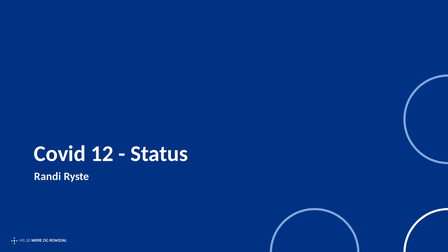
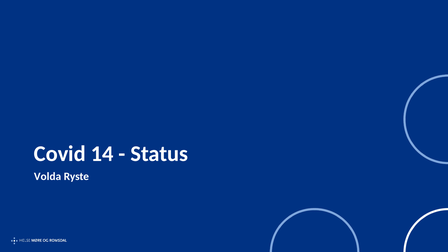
12: 12 -> 14
Randi: Randi -> Volda
